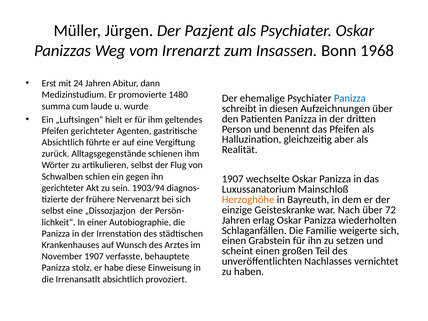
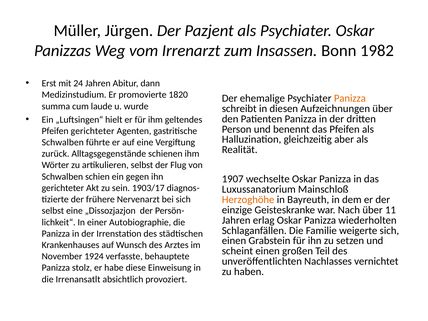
1968: 1968 -> 1982
1480: 1480 -> 1820
Panizza at (350, 98) colour: blue -> orange
Absichtlich at (63, 142): Absichtlich -> Schwalben
1903/94: 1903/94 -> 1903/17
72: 72 -> 11
November 1907: 1907 -> 1924
